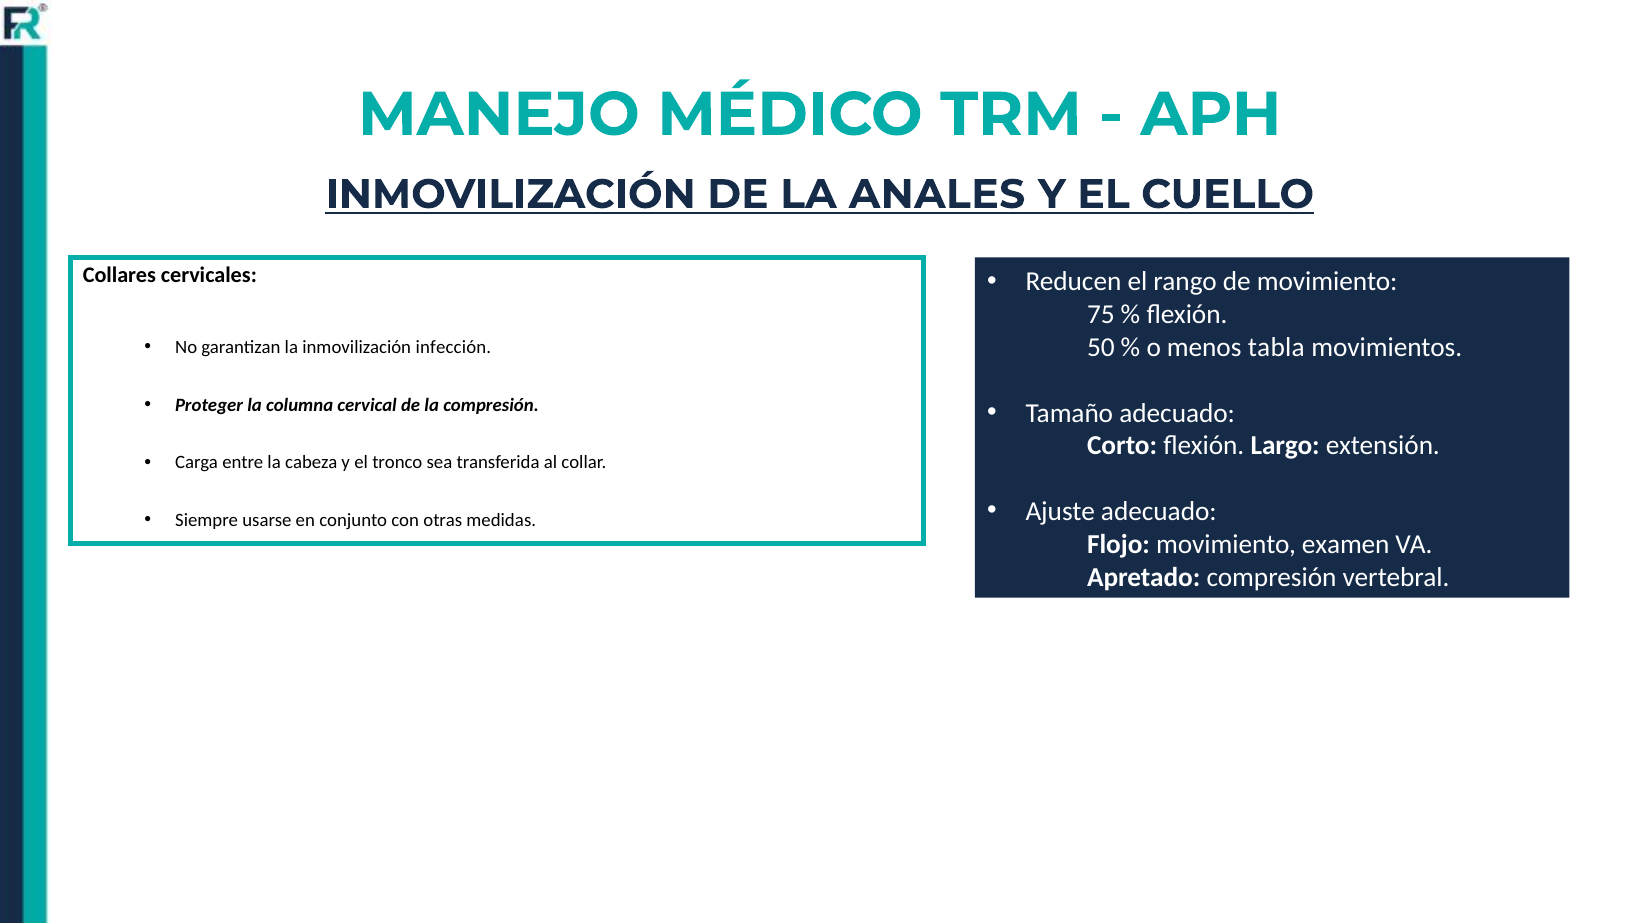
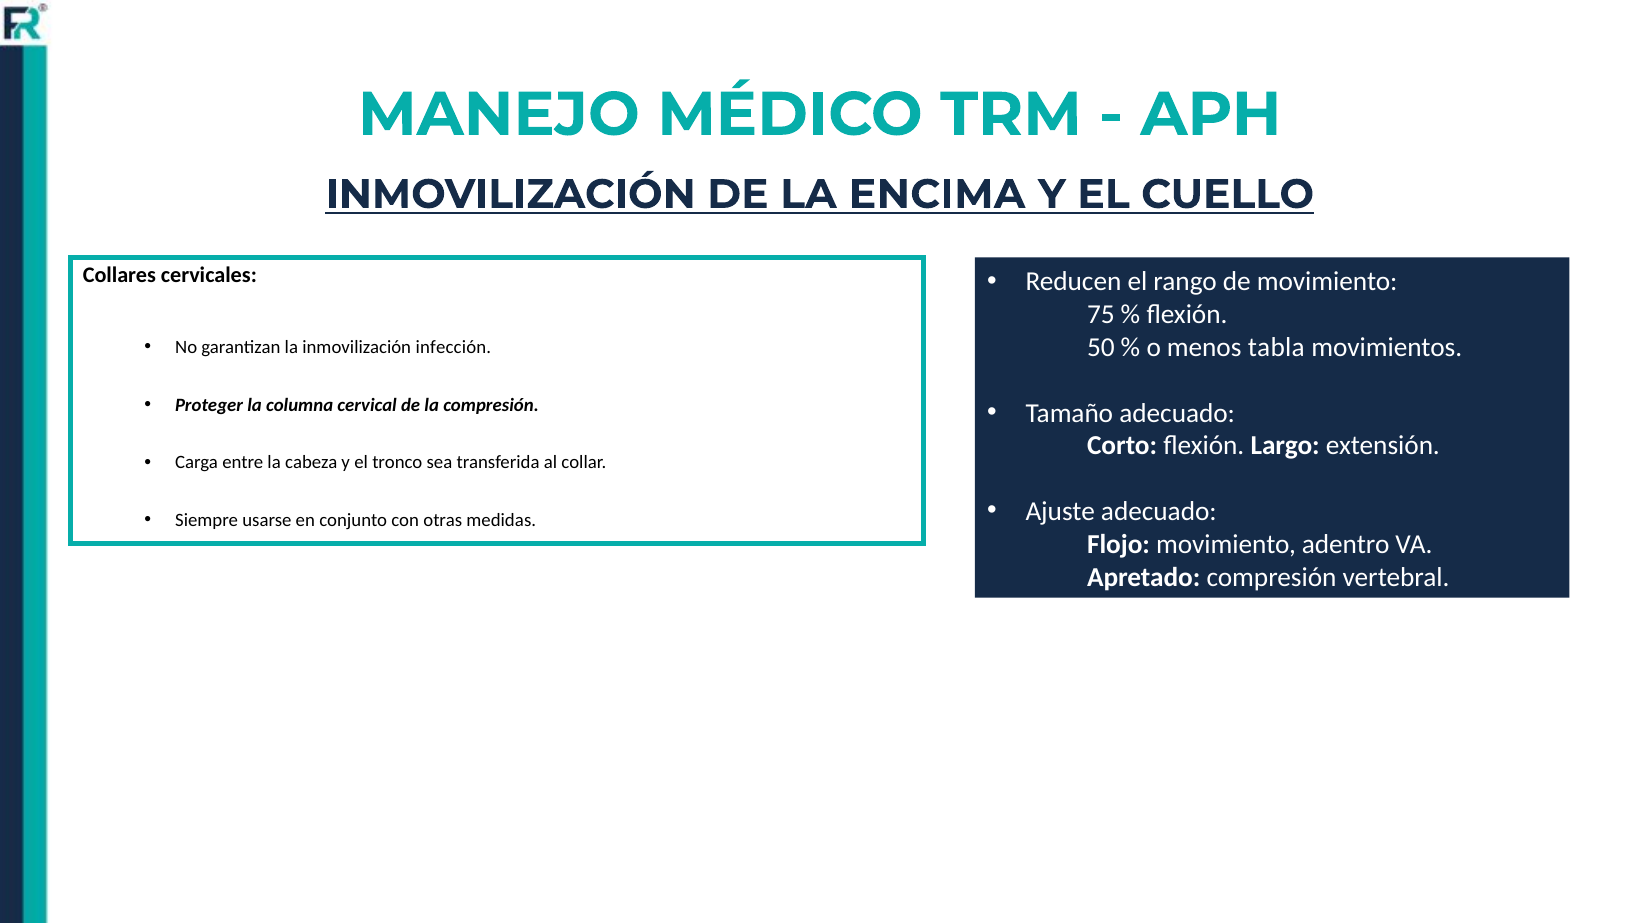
ANALES: ANALES -> ENCIMA
examen: examen -> adentro
